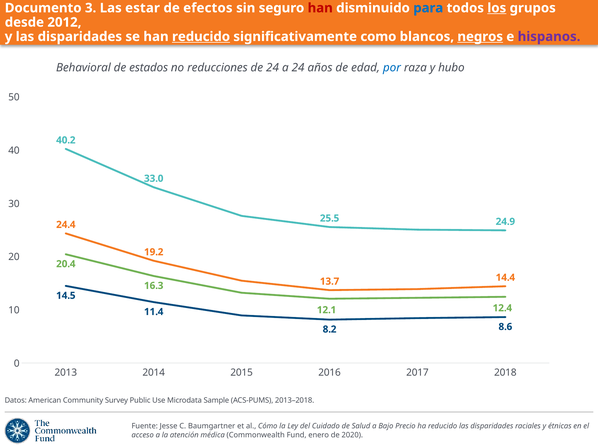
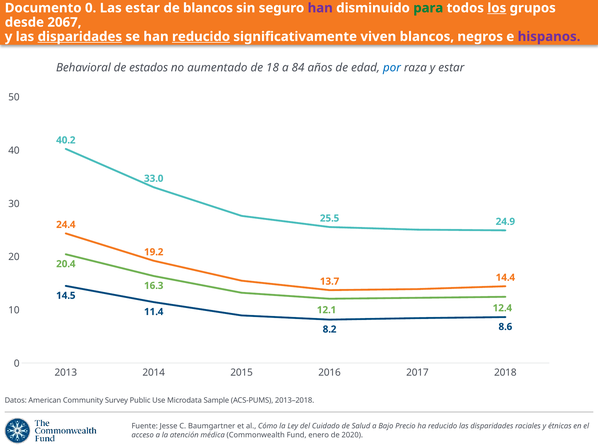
Documento 3: 3 -> 0
de efectos: efectos -> blancos
han at (320, 8) colour: red -> purple
para colour: blue -> green
2012: 2012 -> 2067
disparidades at (80, 37) underline: none -> present
como: como -> viven
negros underline: present -> none
reducciones: reducciones -> aumentado
de 24: 24 -> 18
a 24: 24 -> 84
y hubo: hubo -> estar
